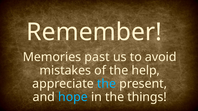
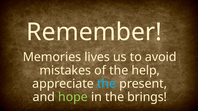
past: past -> lives
hope colour: light blue -> light green
things: things -> brings
